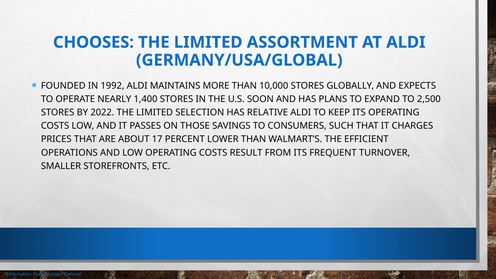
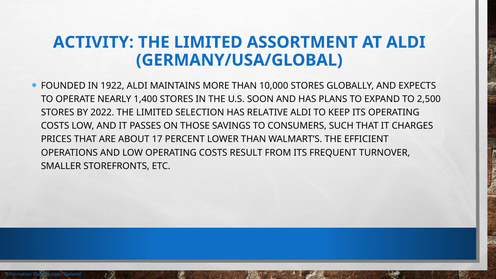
CHOOSES: CHOOSES -> ACTIVITY
1992: 1992 -> 1922
